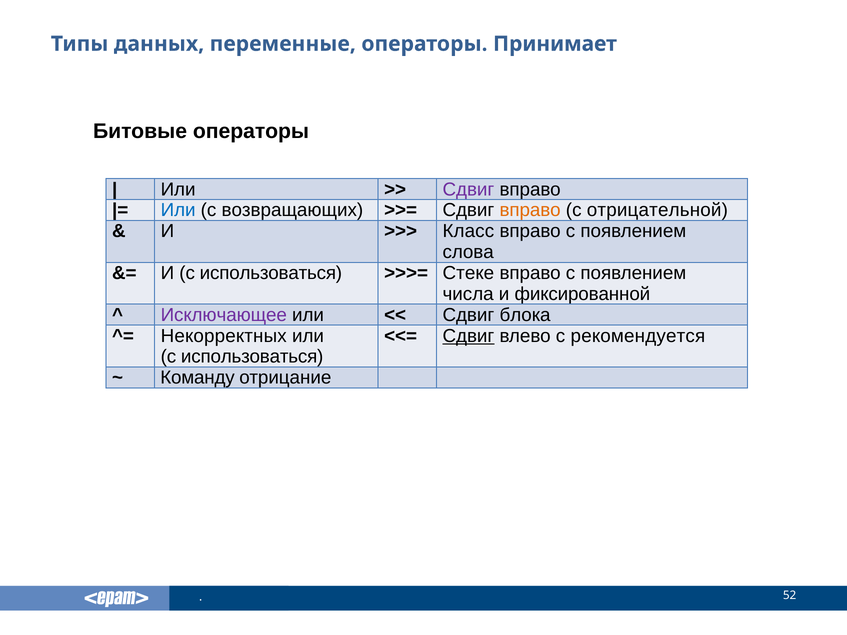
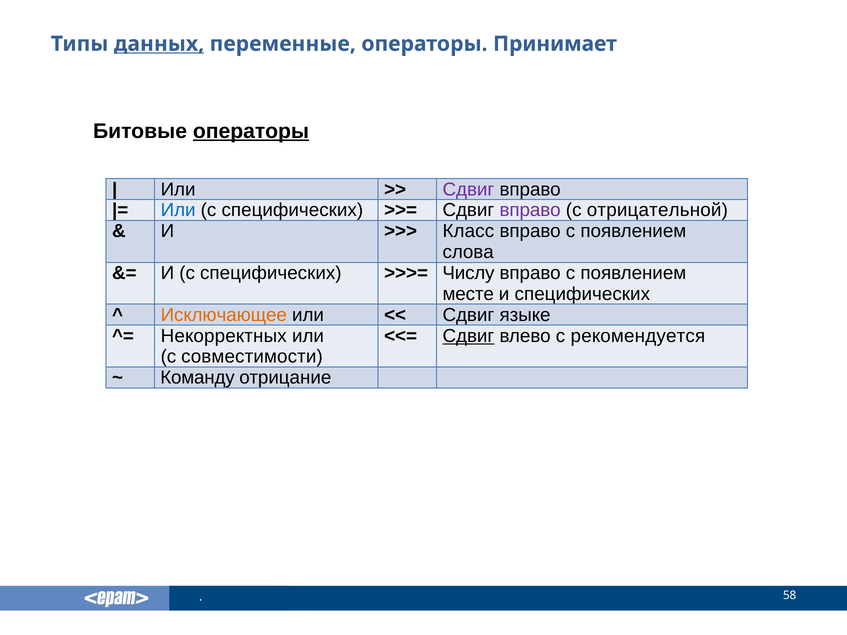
данных underline: none -> present
операторы at (251, 131) underline: none -> present
с возвращающих: возвращающих -> специфических
вправо at (530, 210) colour: orange -> purple
И c использоваться: использоваться -> специфических
Стеке: Стеке -> Числу
числа: числа -> месте
и фиксированной: фиксированной -> специфических
Исключающее colour: purple -> orange
блока: блока -> языке
использоваться at (252, 357): использоваться -> совместимости
52: 52 -> 58
